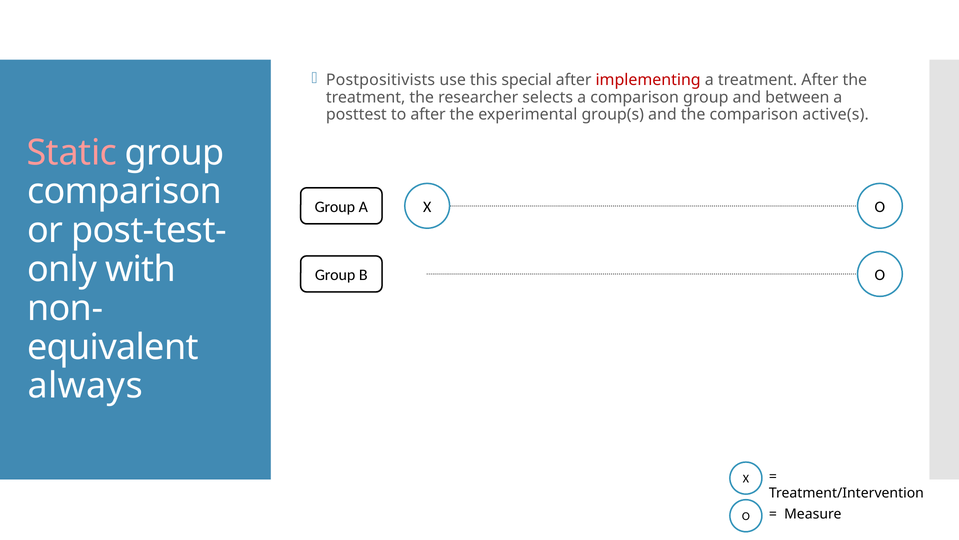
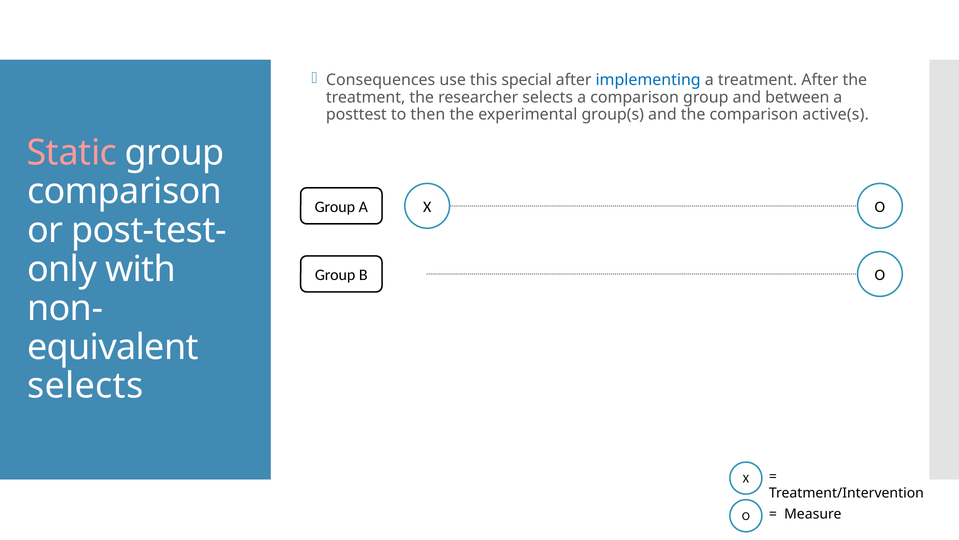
Postpositivists: Postpositivists -> Consequences
implementing colour: red -> blue
to after: after -> then
always at (85, 386): always -> selects
